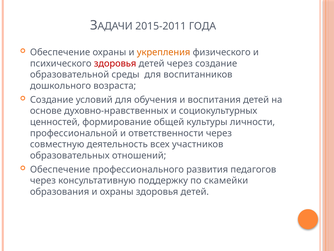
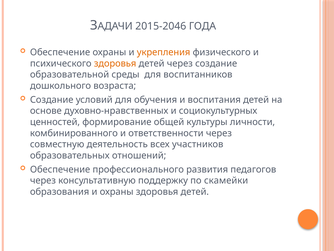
2015-2011: 2015-2011 -> 2015-2046
здоровья at (115, 63) colour: red -> orange
профессиональной: профессиональной -> комбинированного
